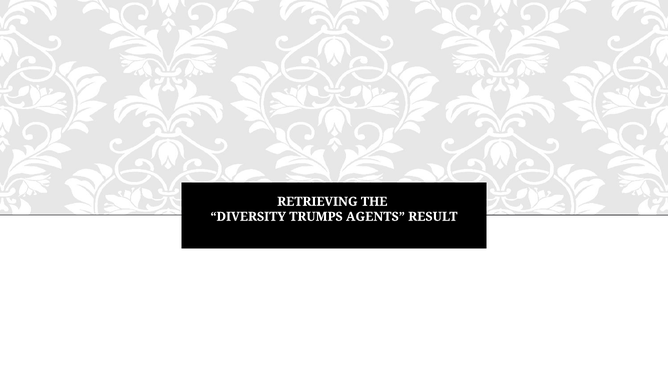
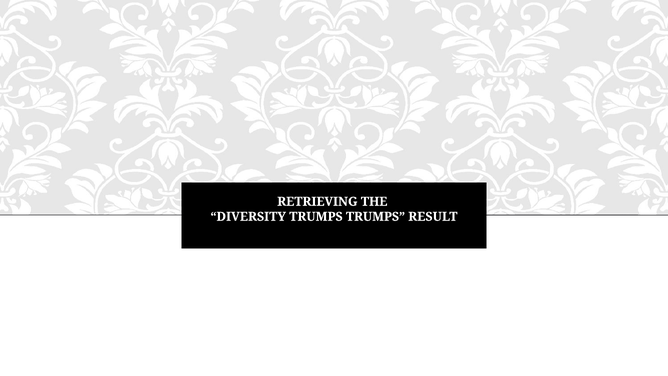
TRUMPS AGENTS: AGENTS -> TRUMPS
